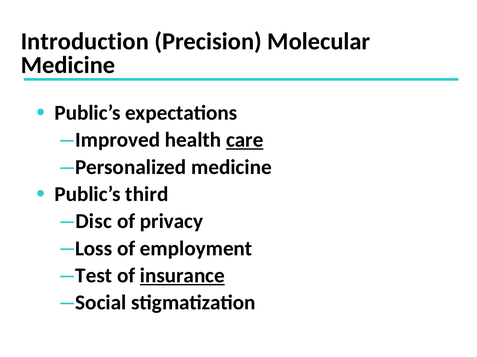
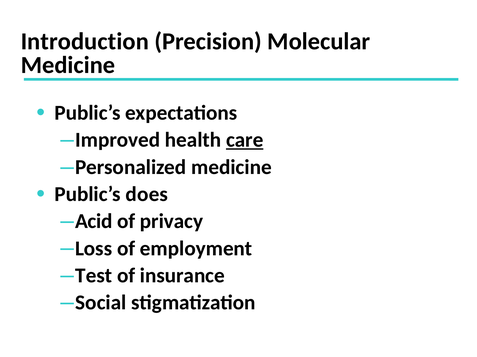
third: third -> does
Disc: Disc -> Acid
insurance underline: present -> none
